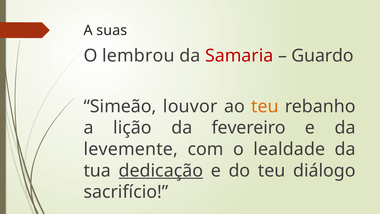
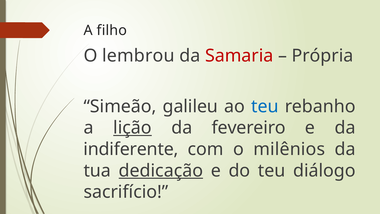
suas: suas -> filho
Guardo: Guardo -> Própria
louvor: louvor -> galileu
teu at (265, 106) colour: orange -> blue
lição underline: none -> present
levemente: levemente -> indiferente
lealdade: lealdade -> milênios
